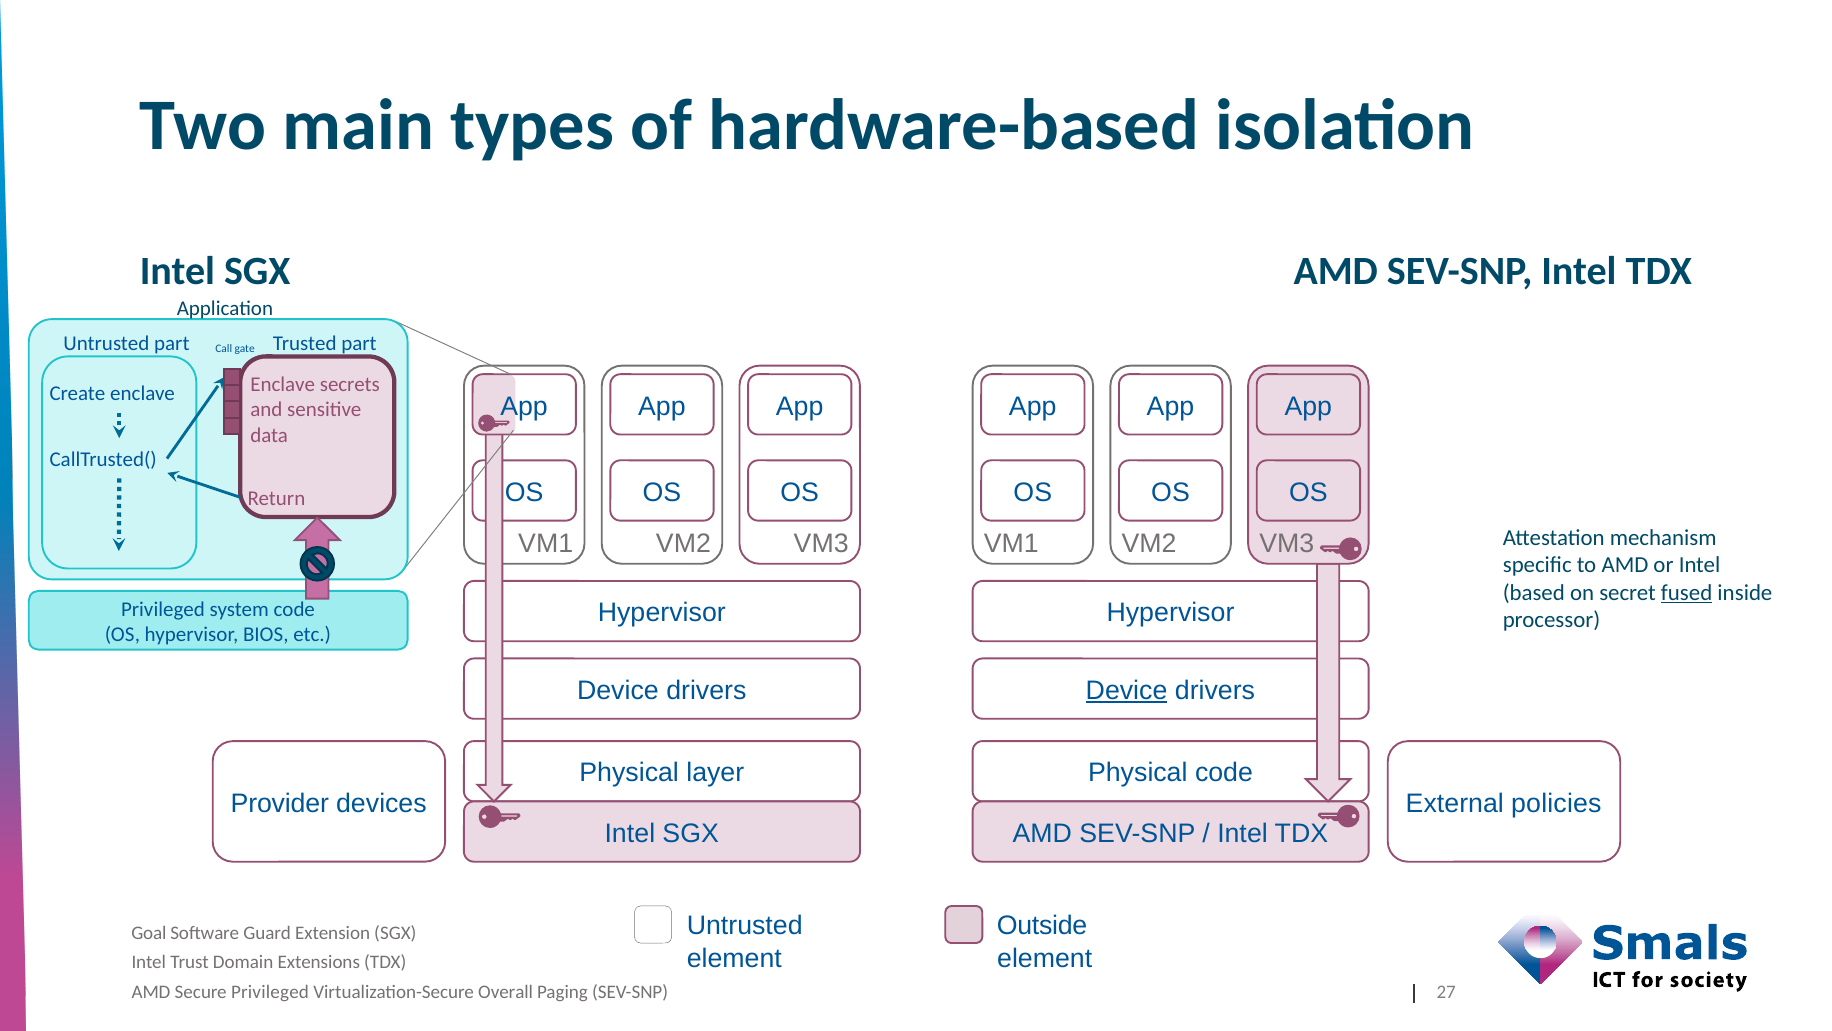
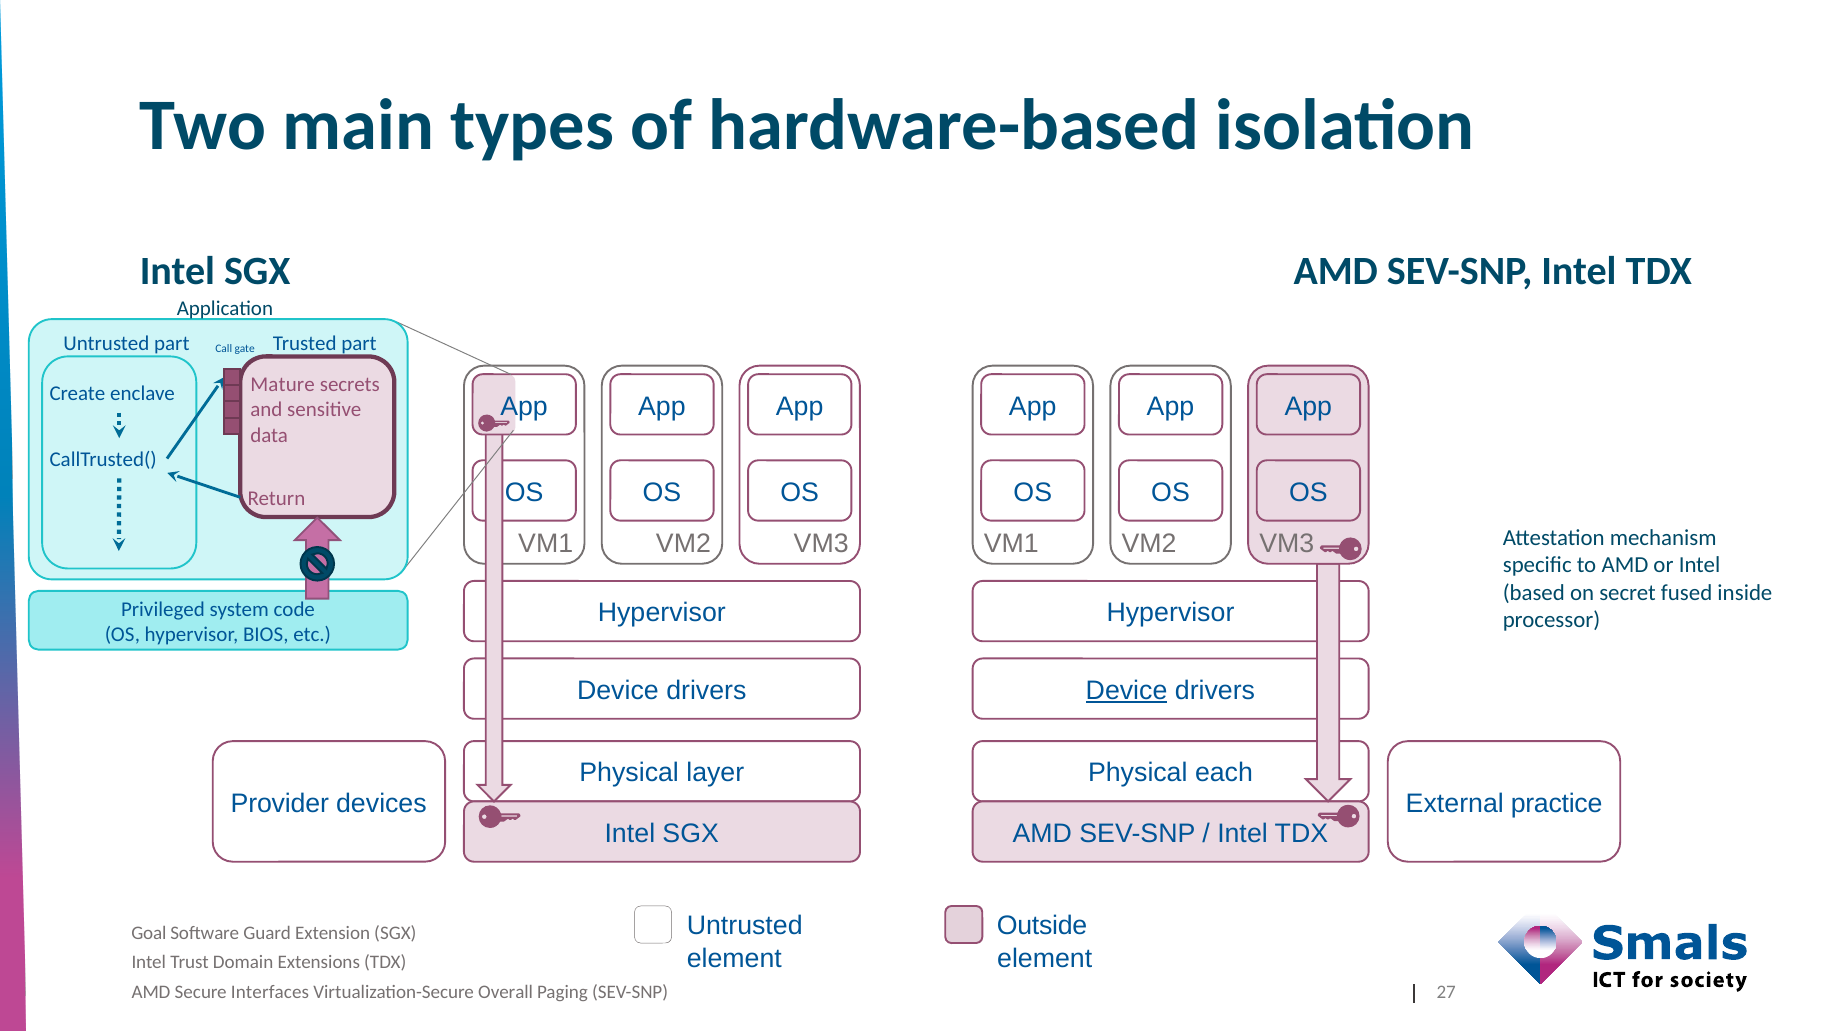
Enclave at (283, 385): Enclave -> Mature
fused underline: present -> none
Physical code: code -> each
policies: policies -> practice
Secure Privileged: Privileged -> Interfaces
